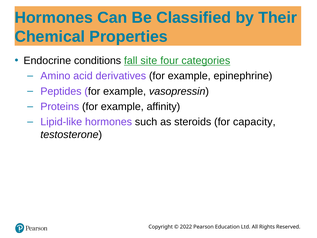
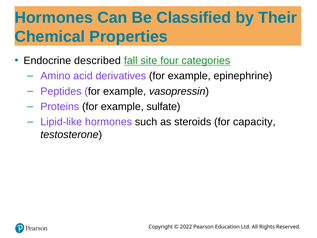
conditions: conditions -> described
affinity: affinity -> sulfate
